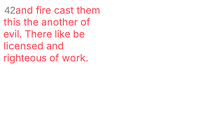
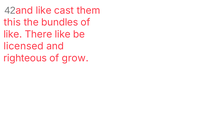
and fire: fire -> like
another: another -> bundles
evil at (13, 34): evil -> like
work: work -> grow
